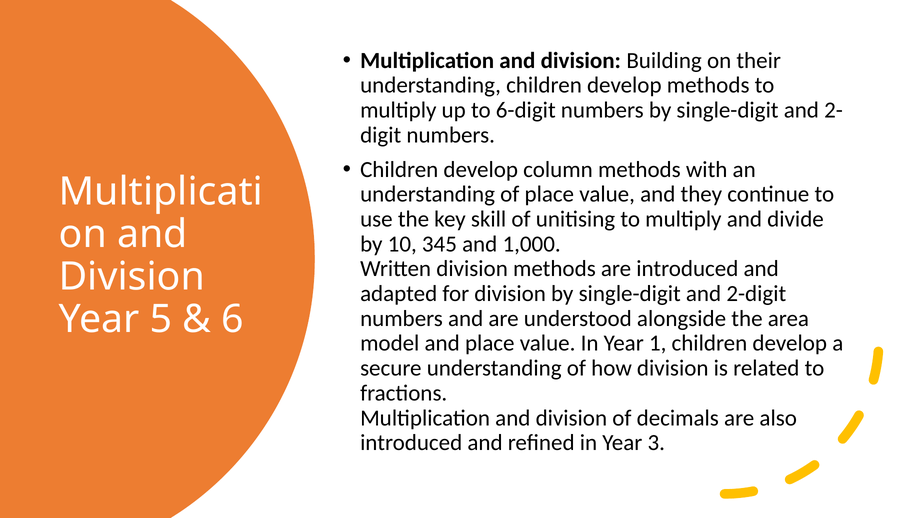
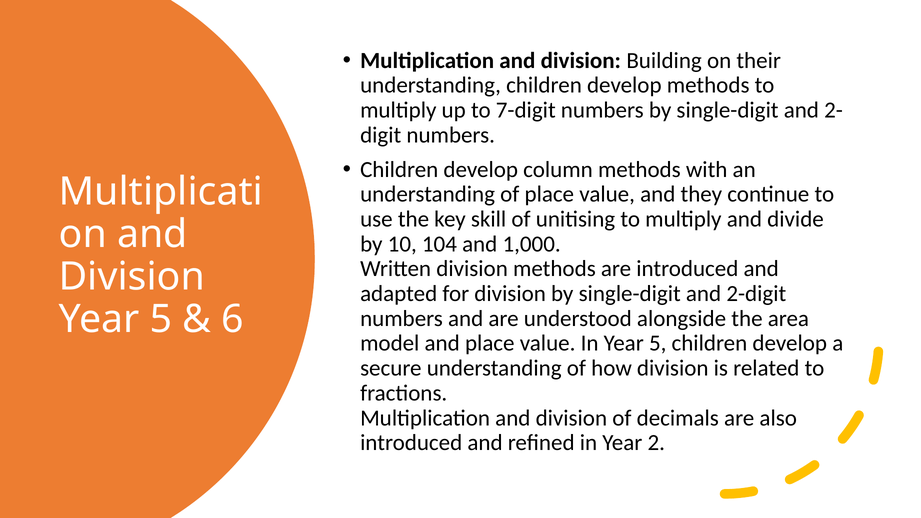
6-digit: 6-digit -> 7-digit
345: 345 -> 104
In Year 1: 1 -> 5
3: 3 -> 2
